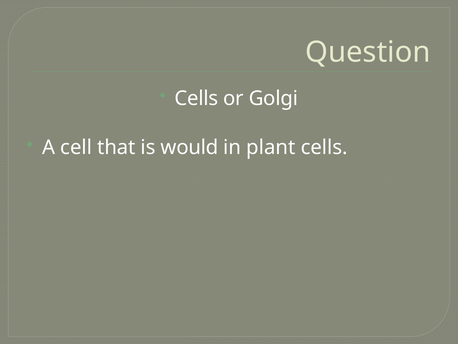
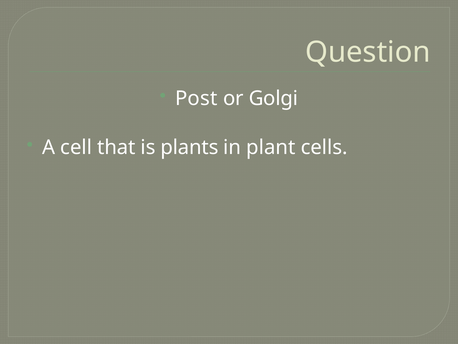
Cells at (196, 98): Cells -> Post
would: would -> plants
